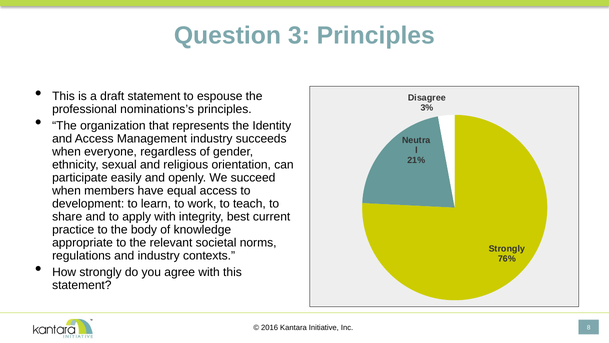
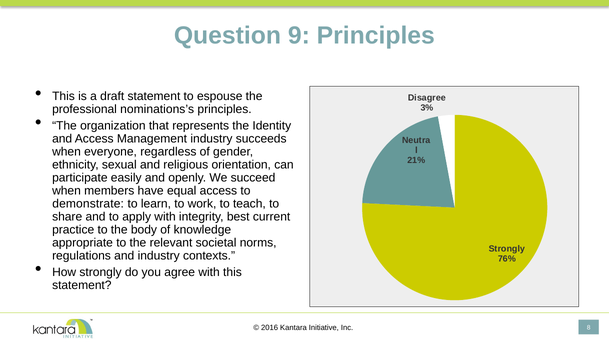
3: 3 -> 9
development: development -> demonstrate
